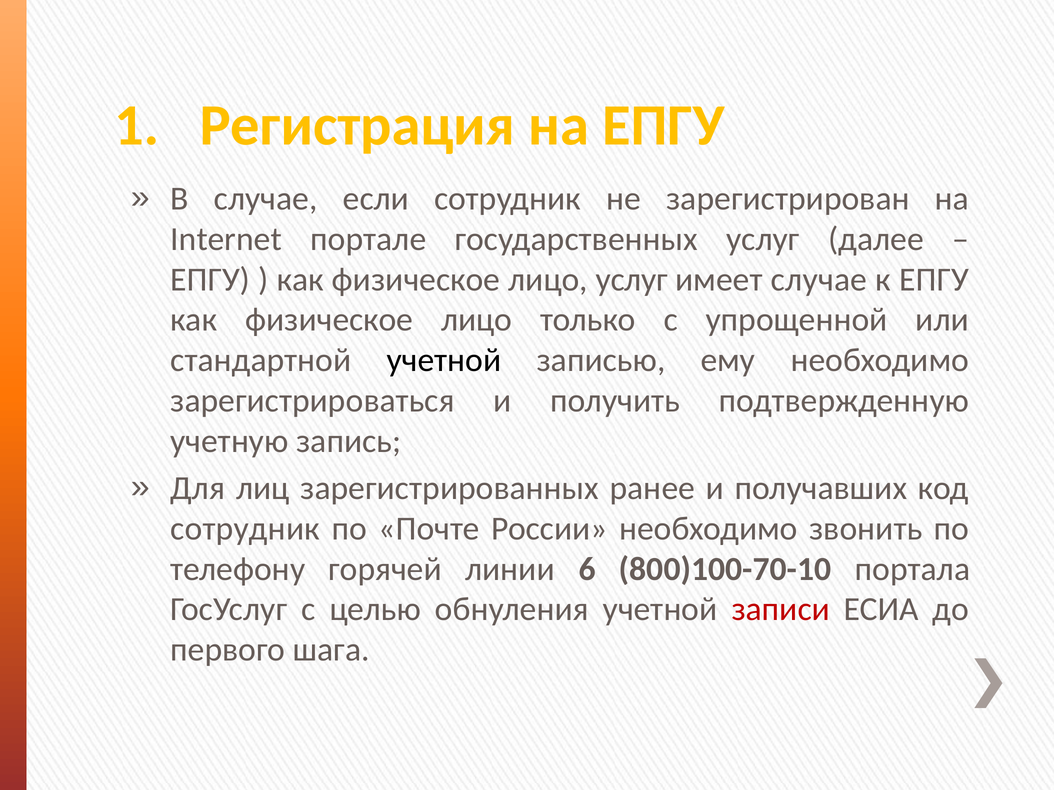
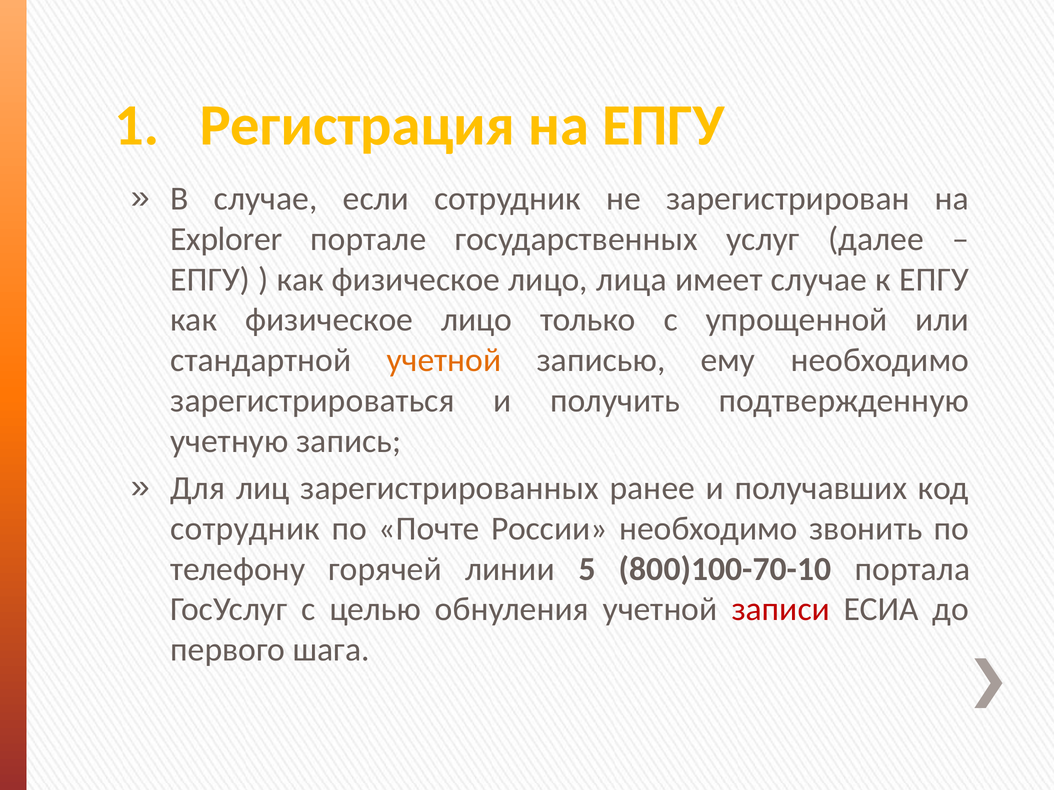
Internet: Internet -> Explorer
лицо услуг: услуг -> лица
учетной at (444, 360) colour: black -> orange
6: 6 -> 5
